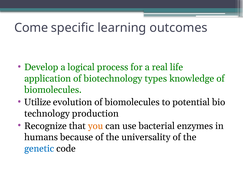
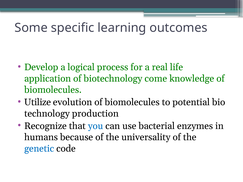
Come: Come -> Some
types: types -> come
you colour: orange -> blue
